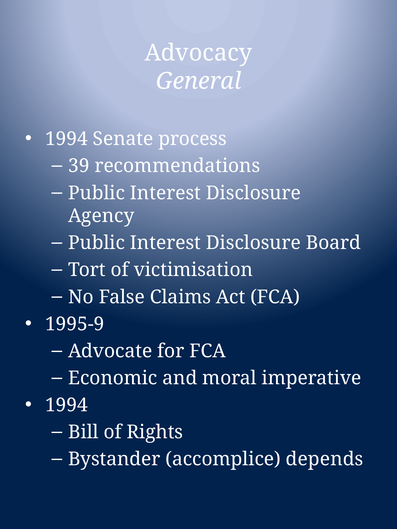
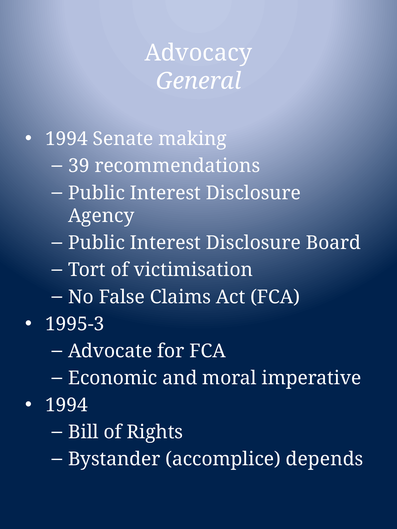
process: process -> making
1995-9: 1995-9 -> 1995-3
